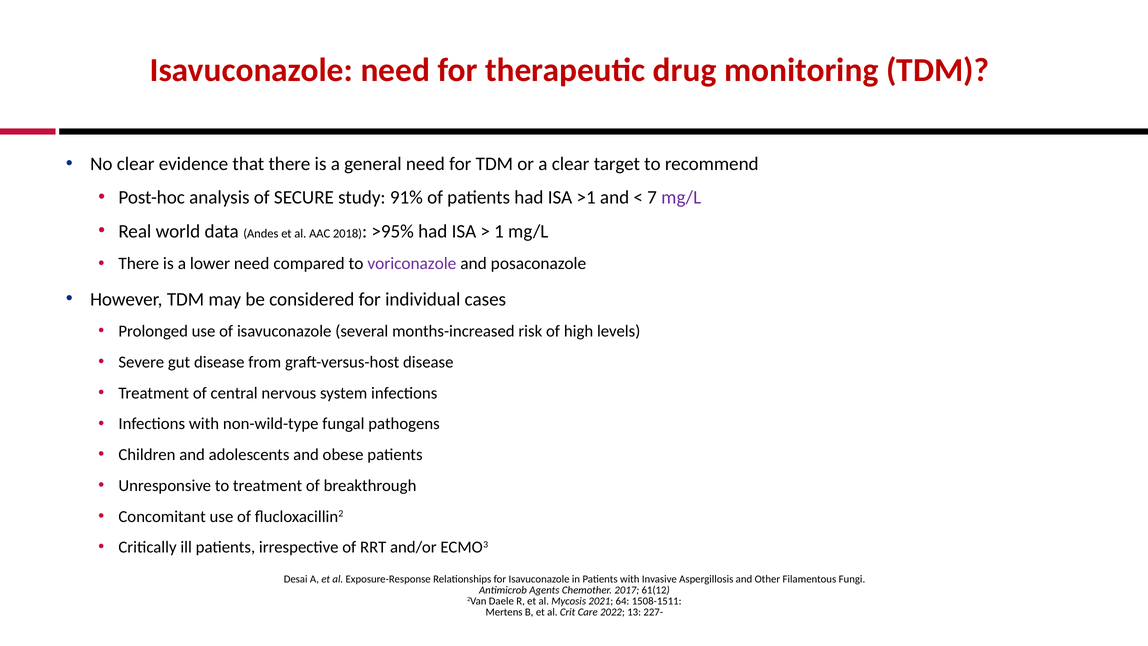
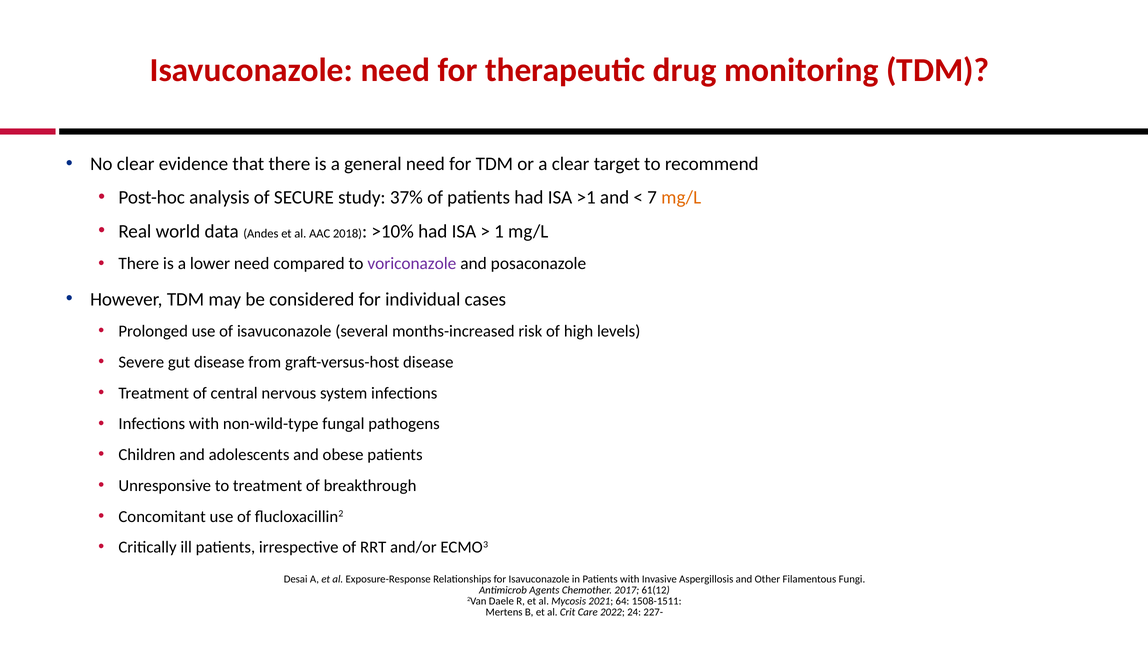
91%: 91% -> 37%
mg/L at (681, 197) colour: purple -> orange
>95%: >95% -> >10%
13: 13 -> 24
